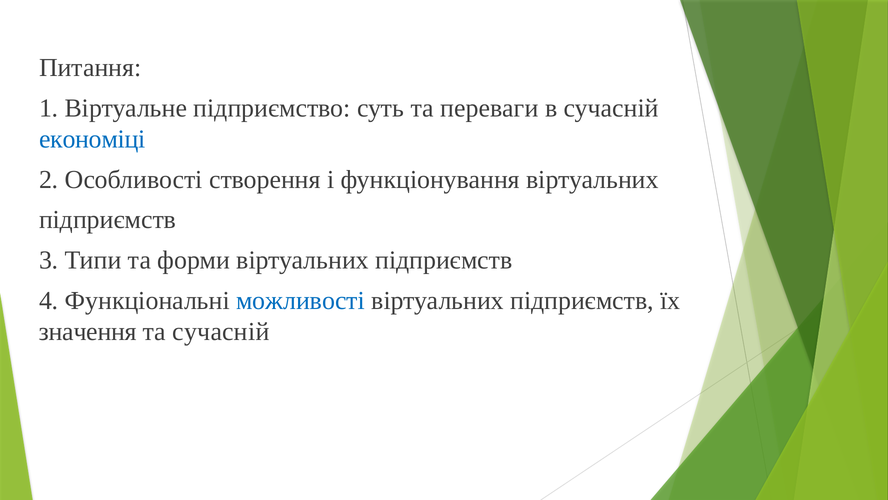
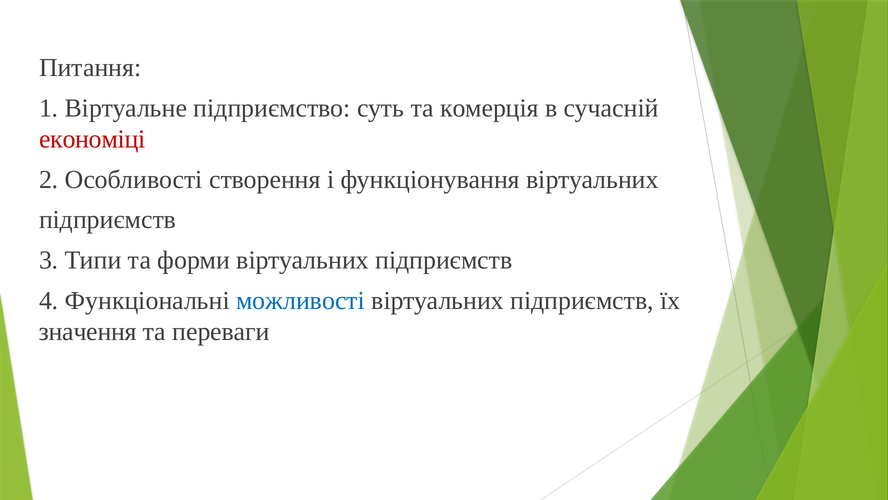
переваги: переваги -> комерція
економіці colour: blue -> red
та сучасній: сучасній -> переваги
